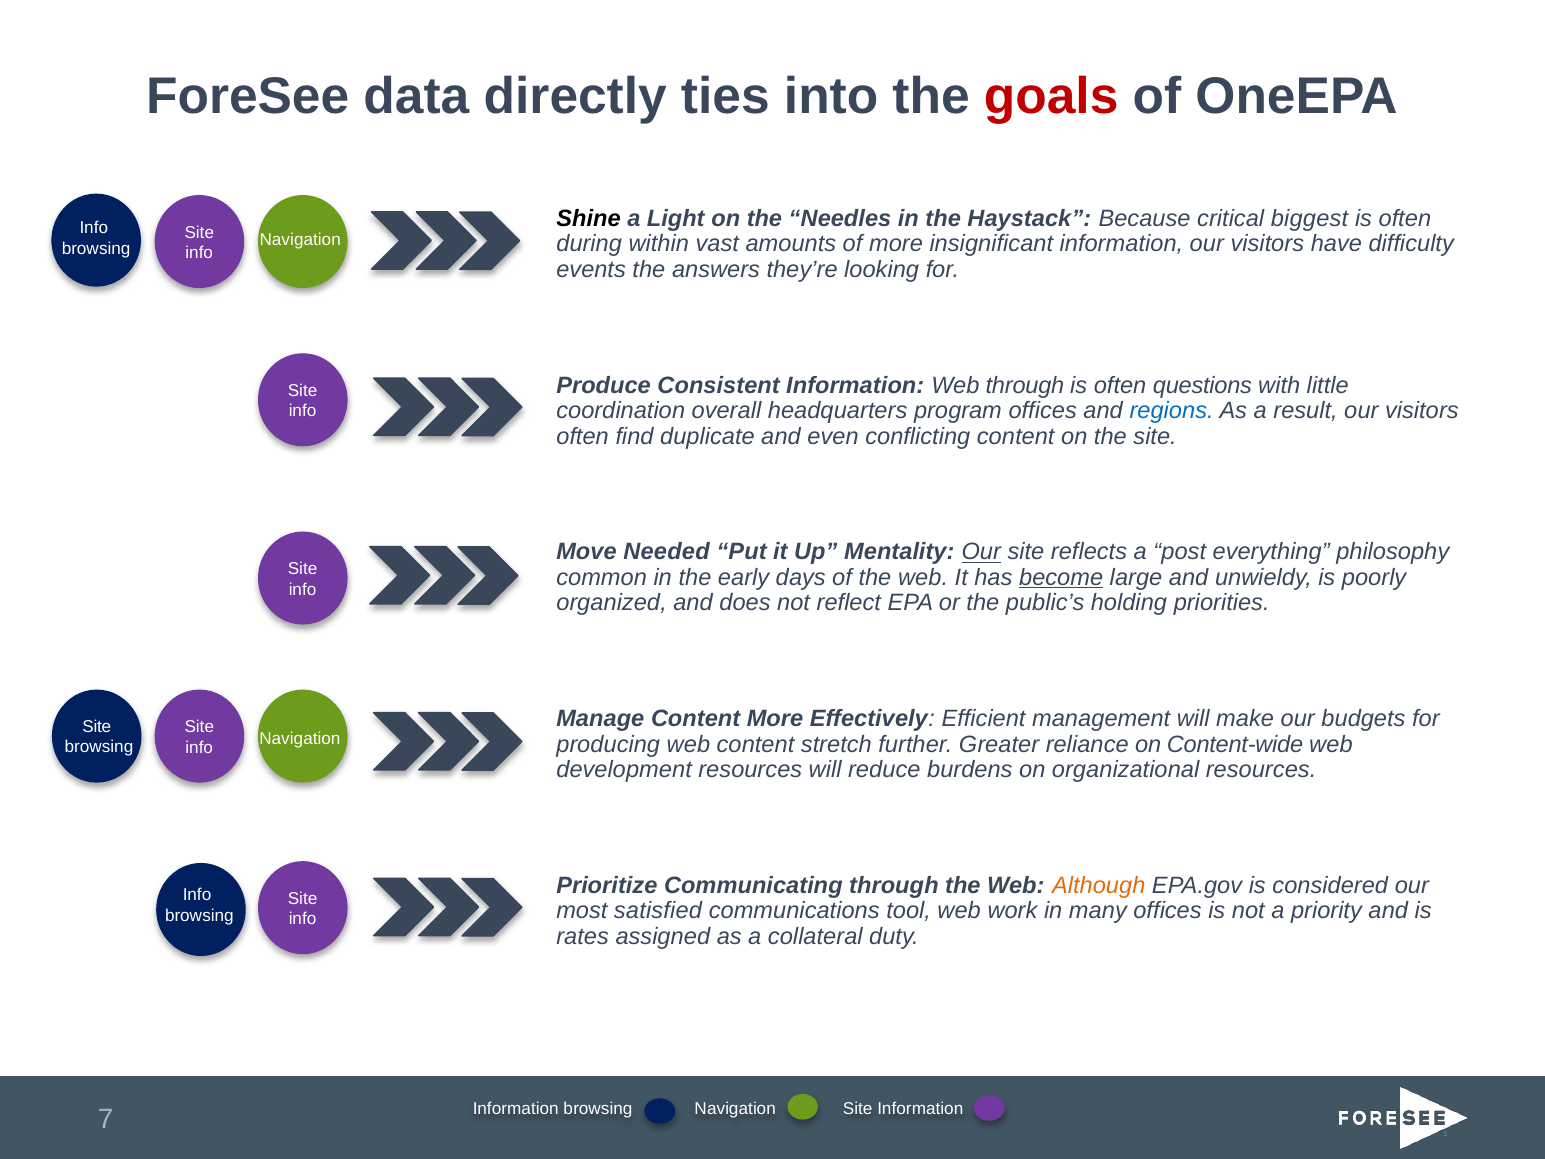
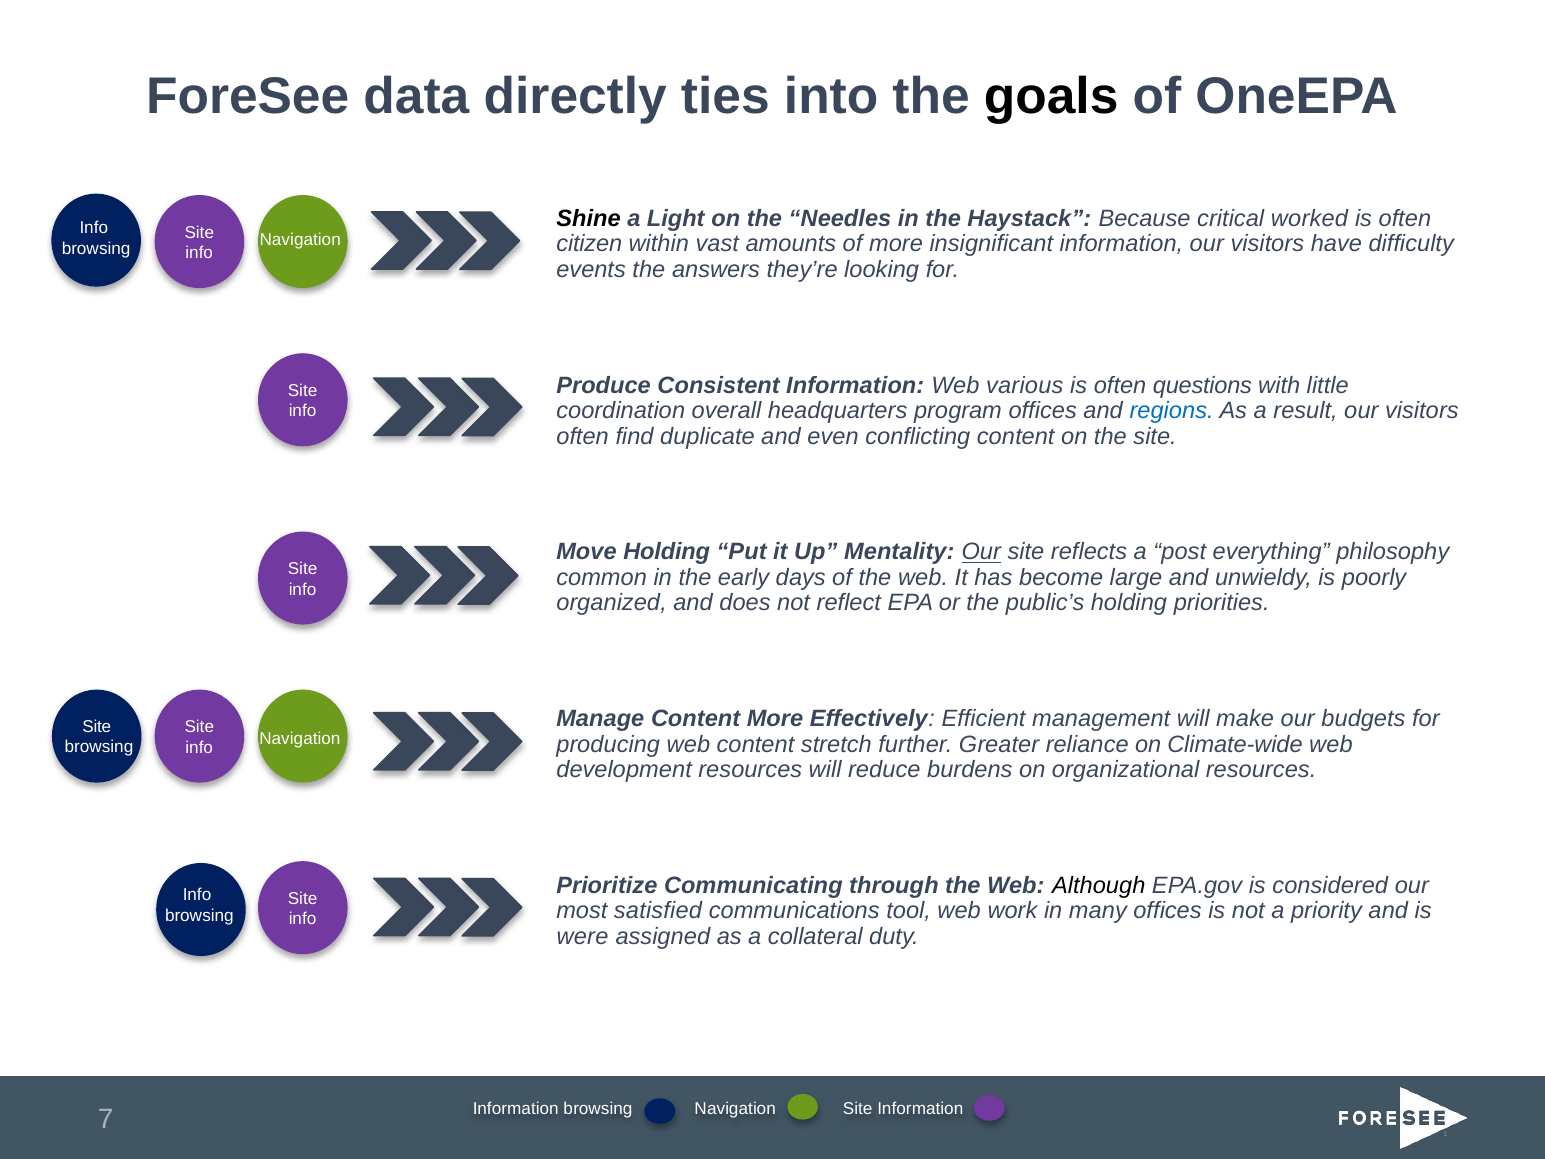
goals colour: red -> black
biggest: biggest -> worked
during: during -> citizen
Web through: through -> various
Move Needed: Needed -> Holding
become underline: present -> none
Content-wide: Content-wide -> Climate-wide
Although colour: orange -> black
rates: rates -> were
